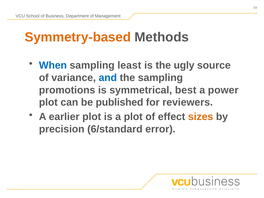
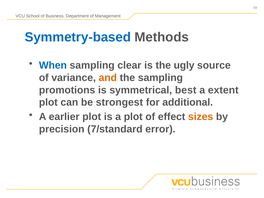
Symmetry-based colour: orange -> blue
least: least -> clear
and colour: blue -> orange
power: power -> extent
published: published -> strongest
reviewers: reviewers -> additional
6/standard: 6/standard -> 7/standard
